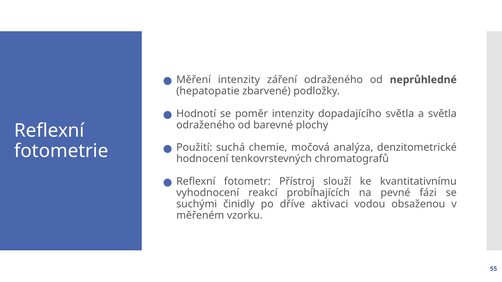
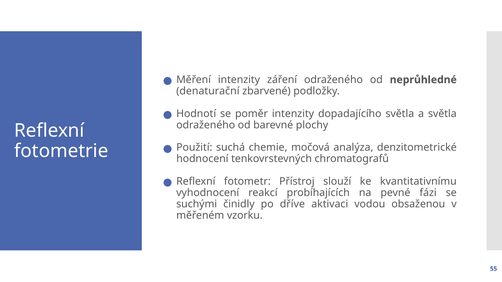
hepatopatie: hepatopatie -> denaturační
